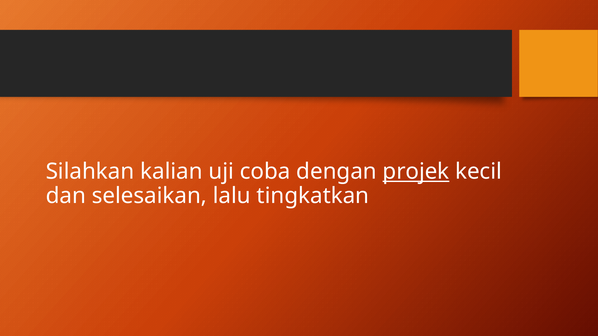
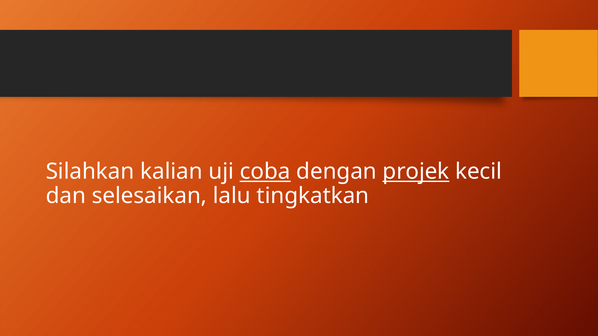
coba underline: none -> present
